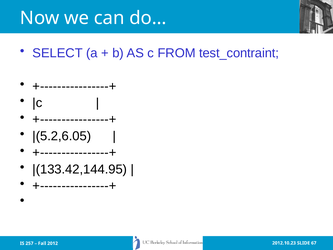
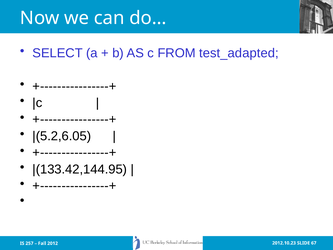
test_contraint: test_contraint -> test_adapted
